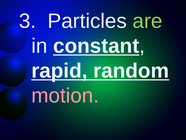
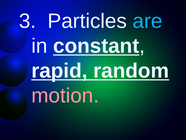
are colour: light green -> light blue
